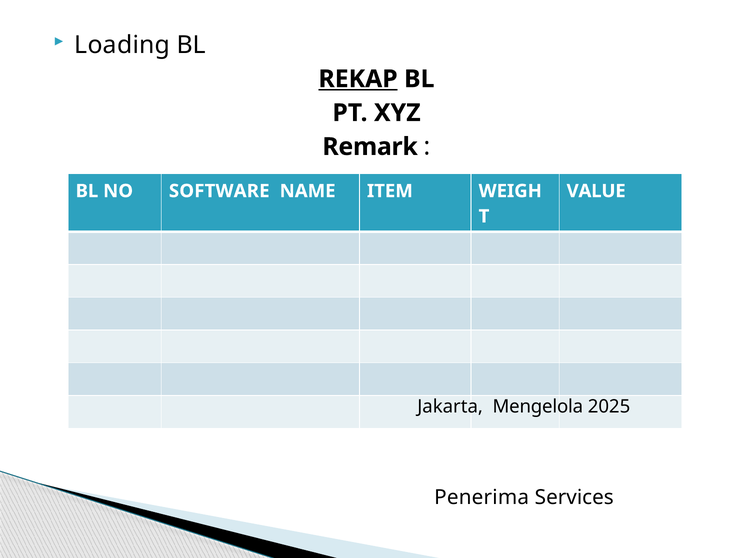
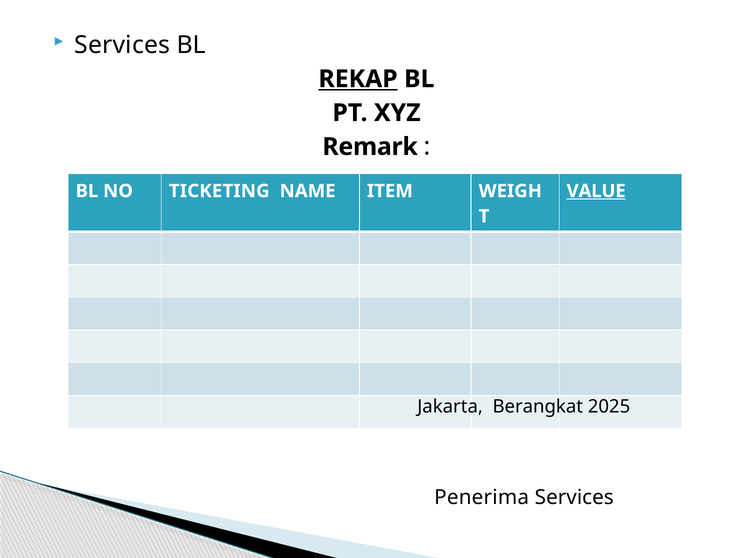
Loading at (122, 45): Loading -> Services
SOFTWARE: SOFTWARE -> TICKETING
VALUE underline: none -> present
Mengelola: Mengelola -> Berangkat
